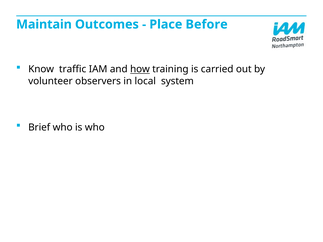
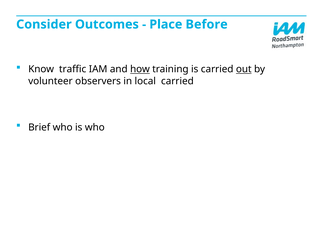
Maintain: Maintain -> Consider
out underline: none -> present
local system: system -> carried
